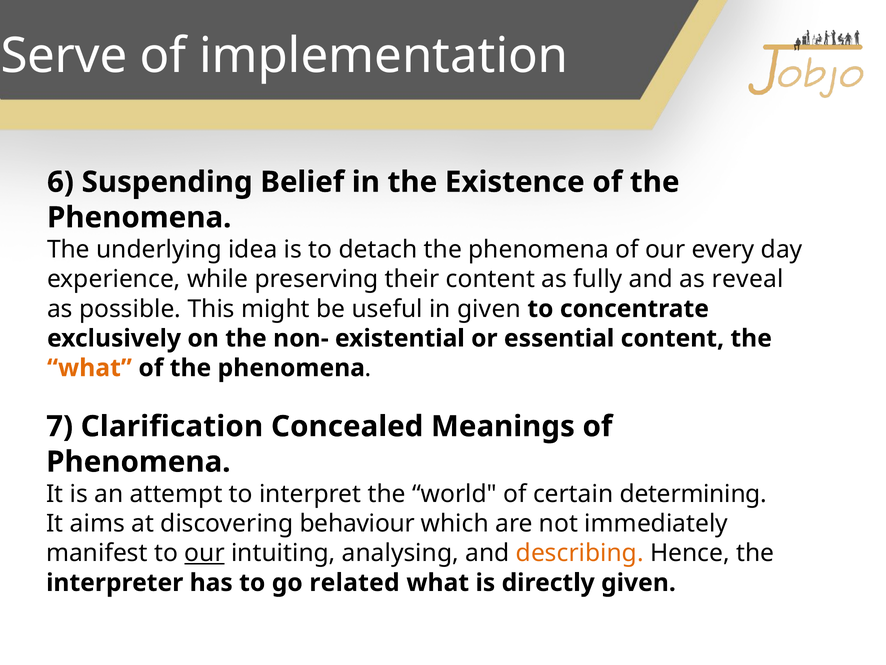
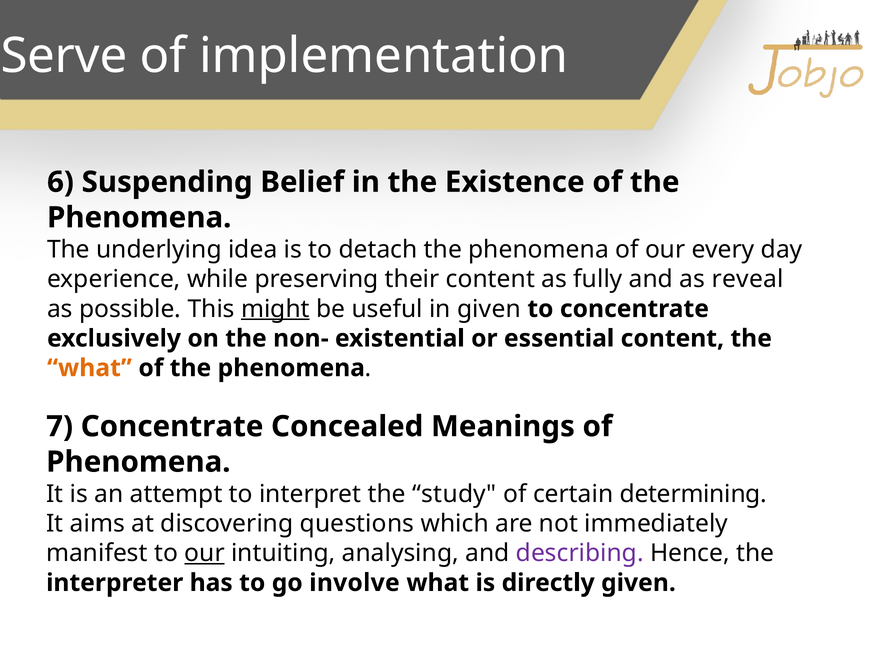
might underline: none -> present
7 Clarification: Clarification -> Concentrate
world: world -> study
behaviour: behaviour -> questions
describing colour: orange -> purple
related: related -> involve
